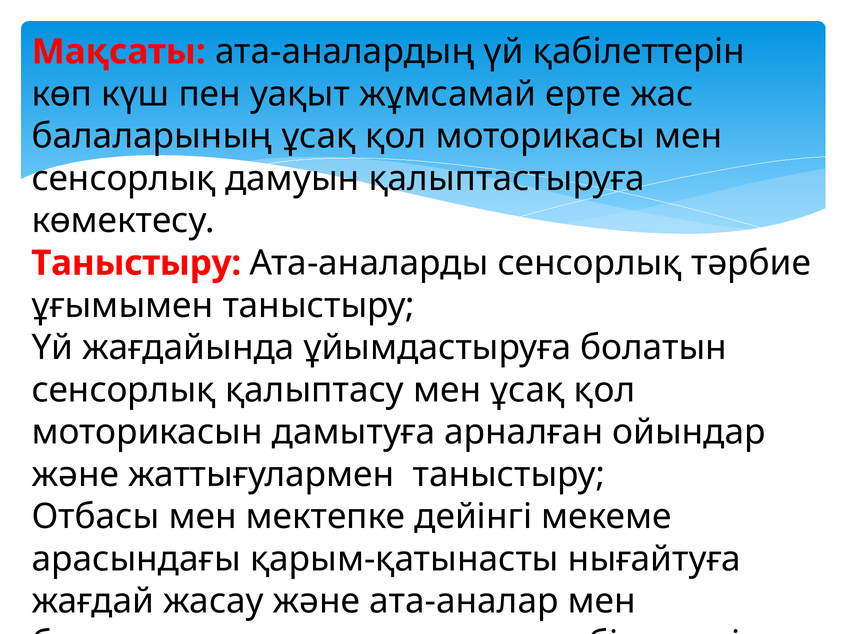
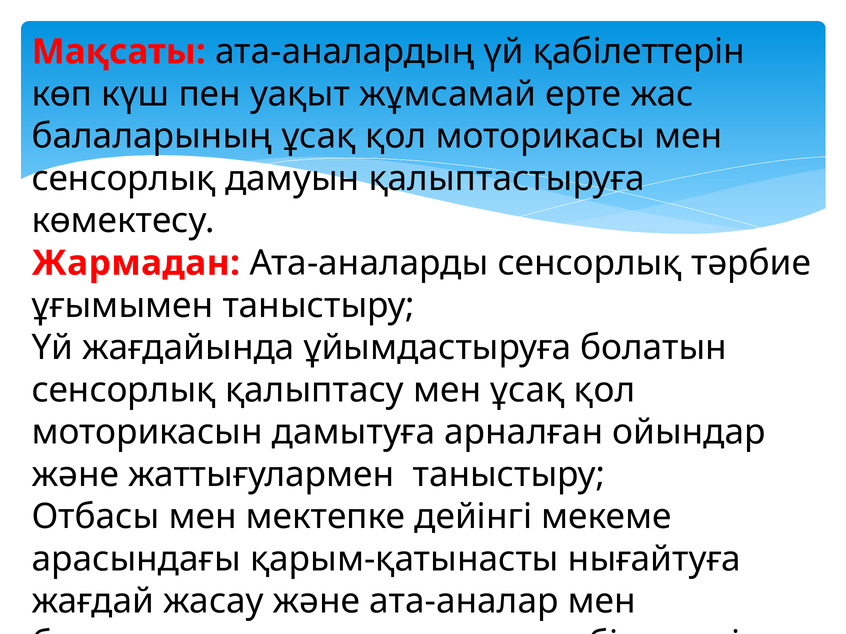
Таныстыру at (136, 263): Таныстыру -> Жармадан
